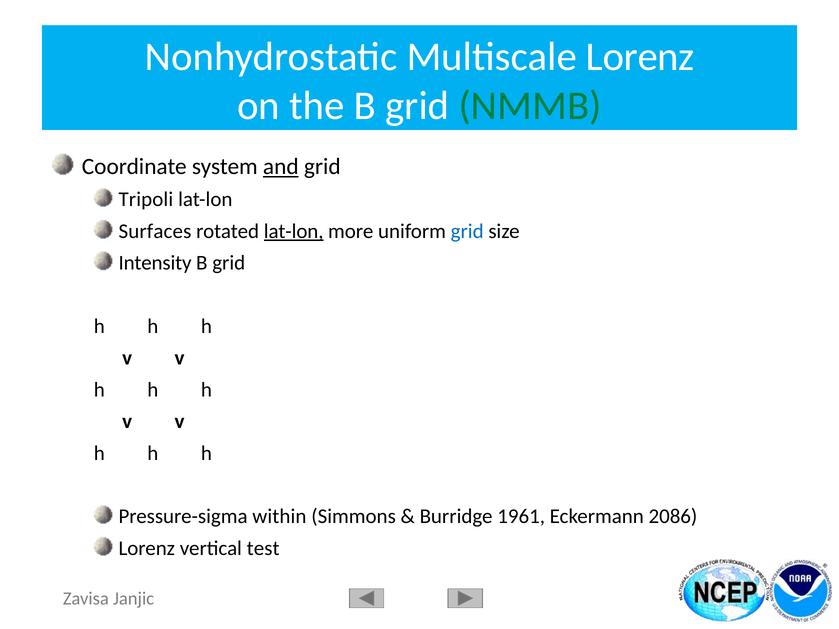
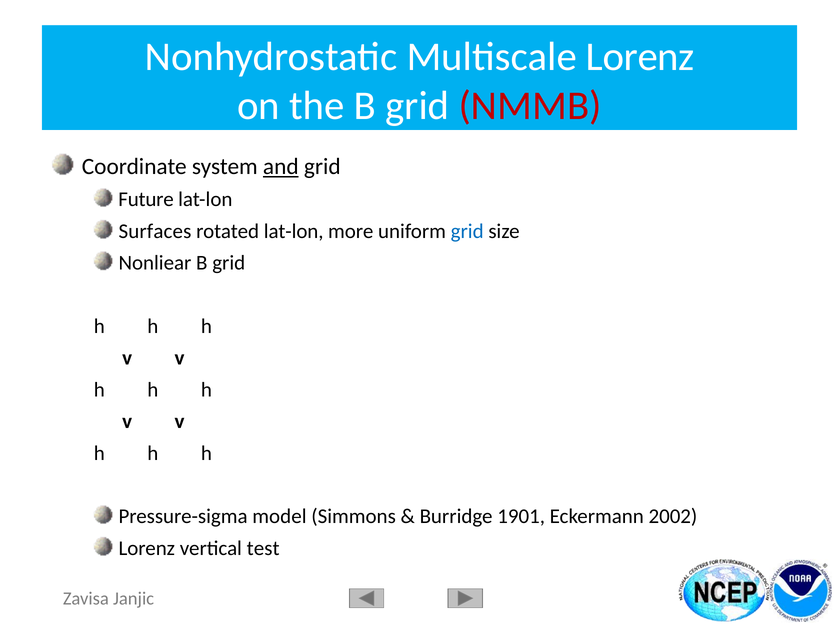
NMMB colour: green -> red
Tripoli: Tripoli -> Future
lat-lon at (294, 231) underline: present -> none
Intensity: Intensity -> Nonliear
within: within -> model
1961: 1961 -> 1901
2086: 2086 -> 2002
